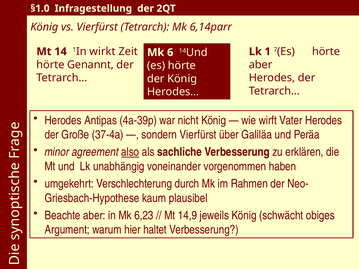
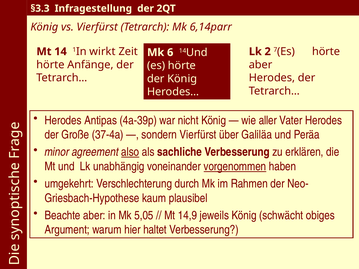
§1.0: §1.0 -> §3.3
1: 1 -> 2
Genannt: Genannt -> Anfänge
wirft: wirft -> aller
vorgenommen underline: none -> present
6,23: 6,23 -> 5,05
